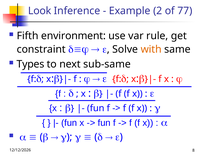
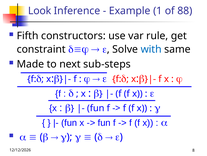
2: 2 -> 1
77: 77 -> 88
environment: environment -> constructors
with colour: orange -> blue
Types: Types -> Made
sub-same: sub-same -> sub-steps
